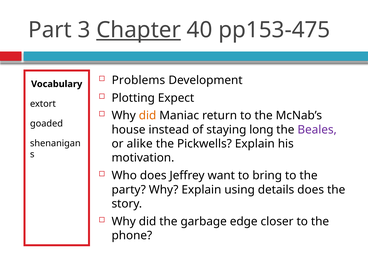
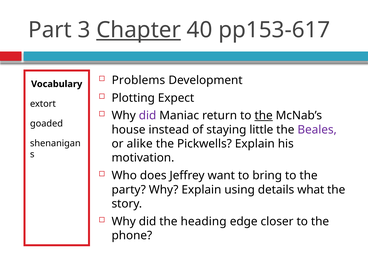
pp153-475: pp153-475 -> pp153-617
did at (148, 116) colour: orange -> purple
the at (264, 116) underline: none -> present
long: long -> little
details does: does -> what
garbage: garbage -> heading
